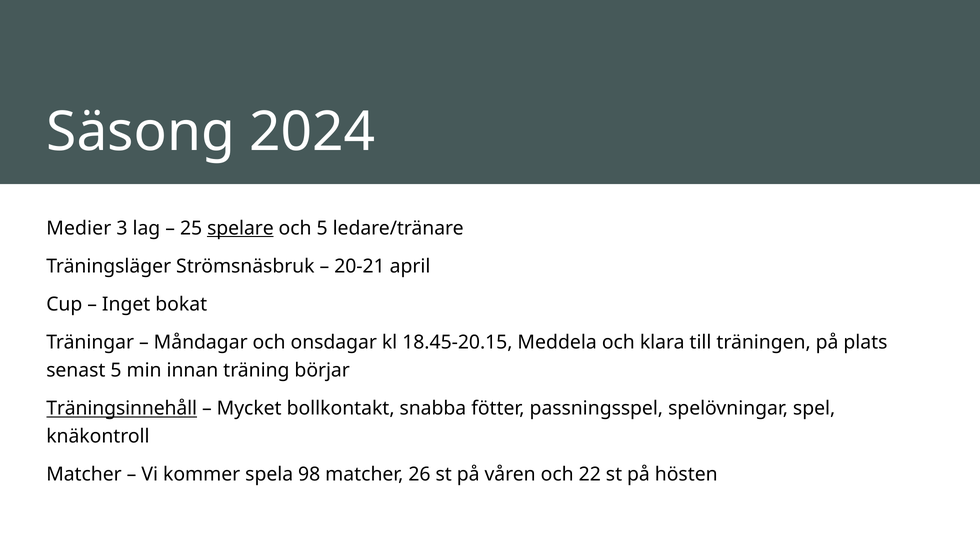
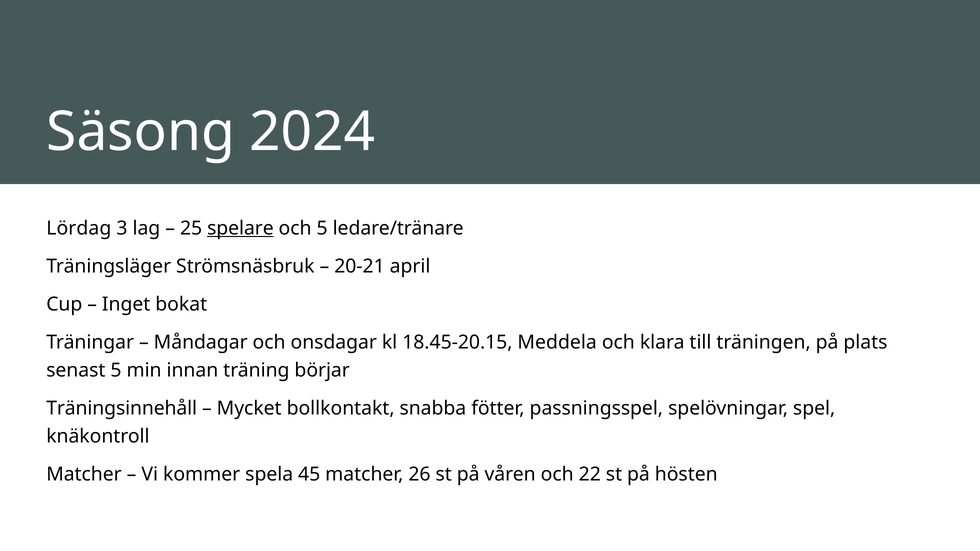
Medier: Medier -> Lördag
Träningsinnehåll underline: present -> none
98: 98 -> 45
